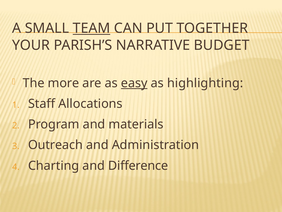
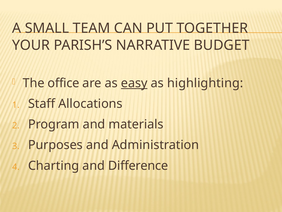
TEAM underline: present -> none
more: more -> office
Outreach: Outreach -> Purposes
